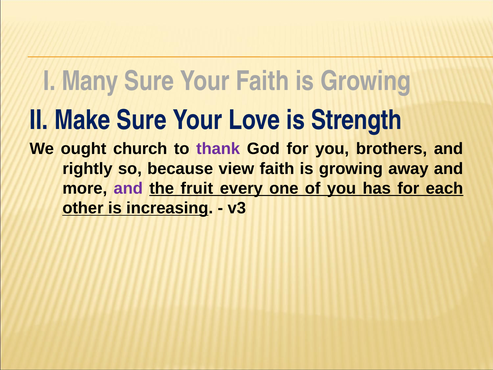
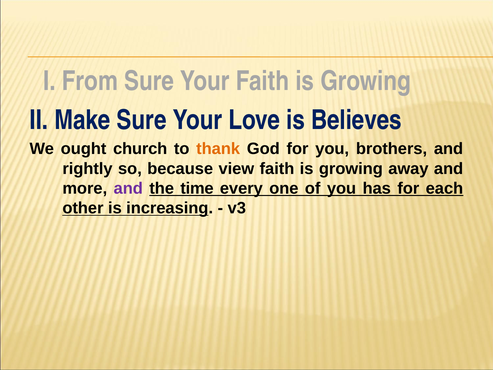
Many: Many -> From
Strength: Strength -> Believes
thank colour: purple -> orange
fruit: fruit -> time
